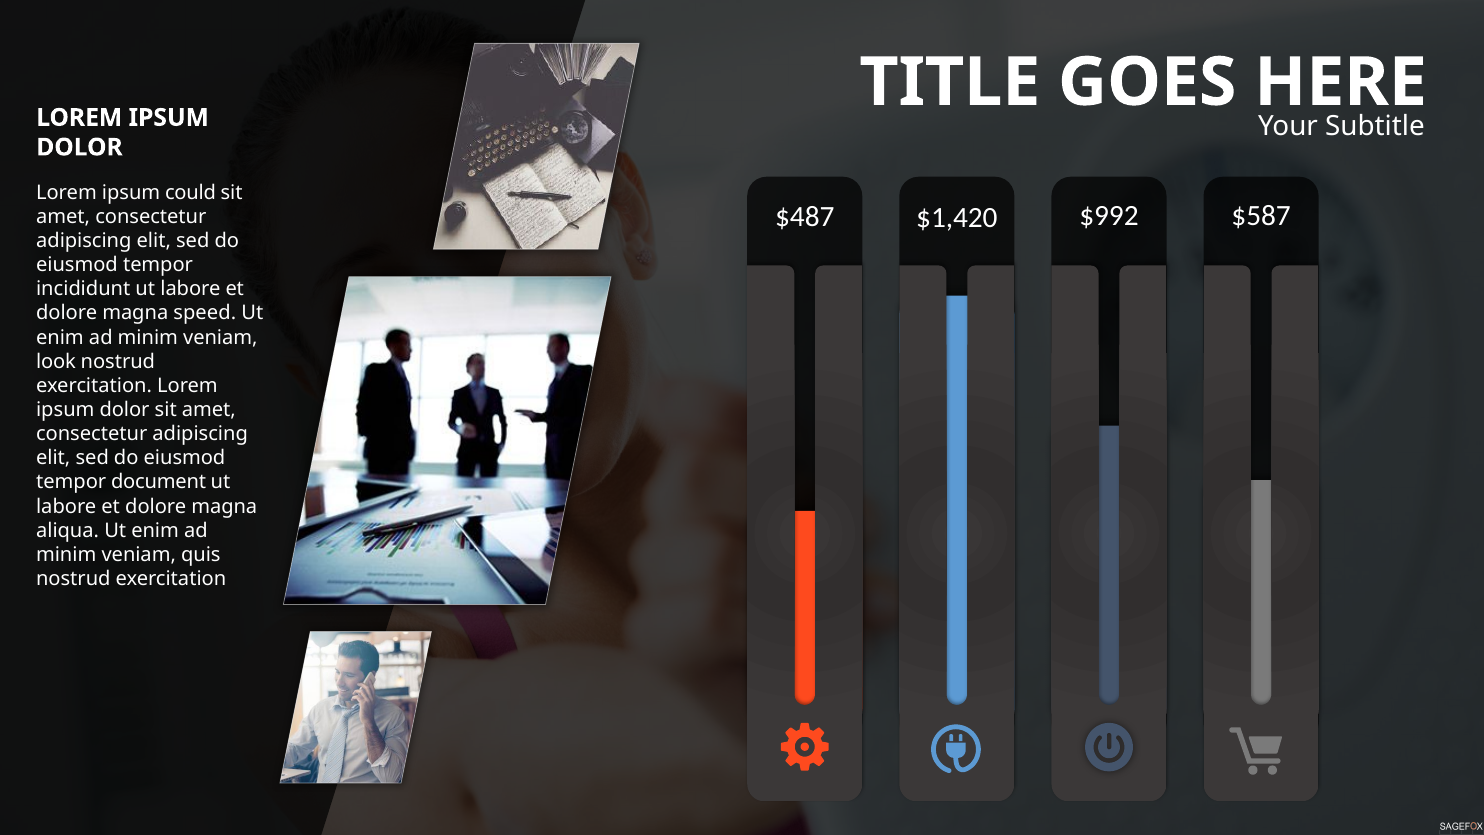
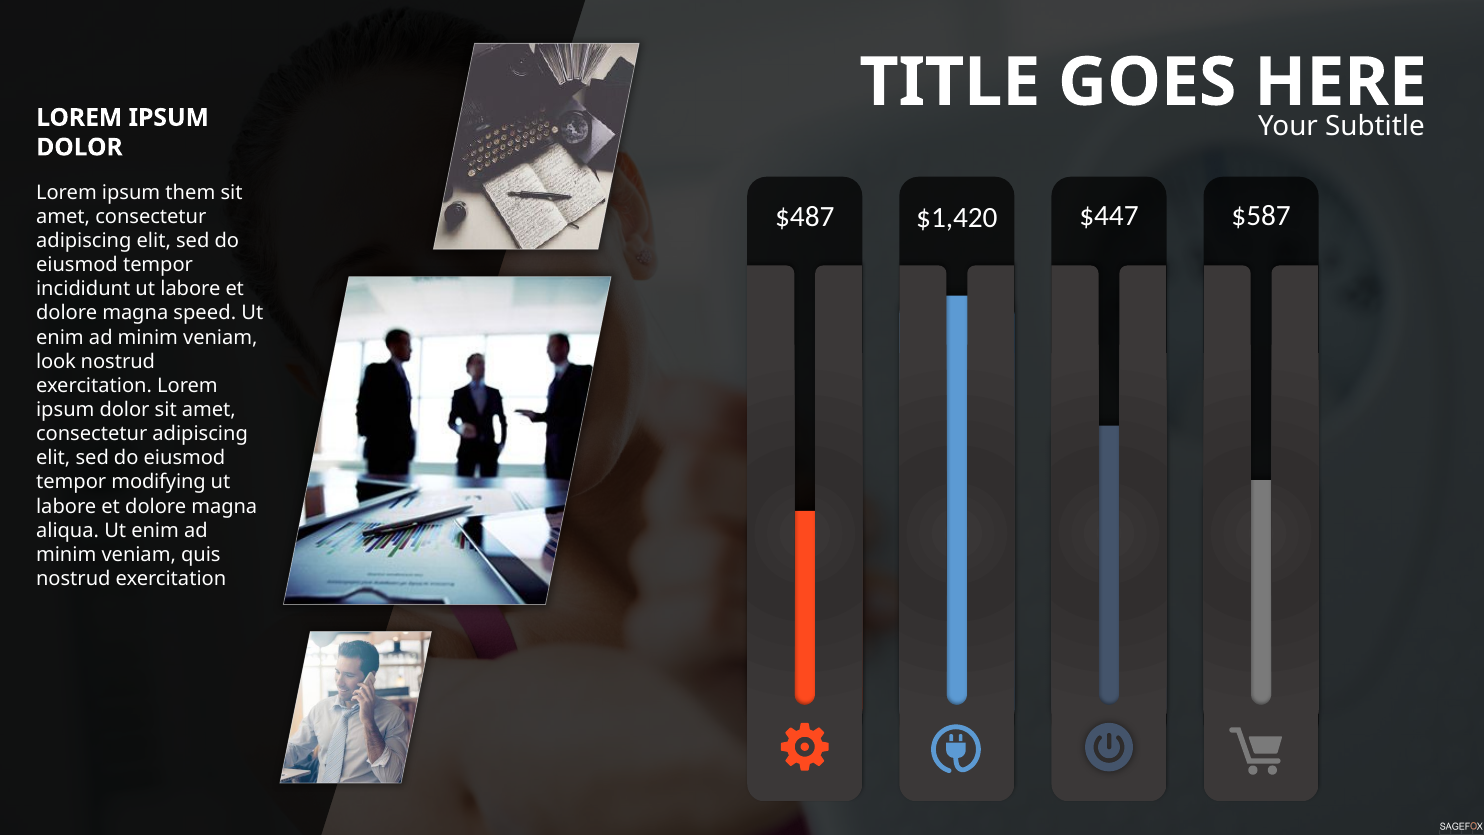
could: could -> them
$992: $992 -> $447
document: document -> modifying
